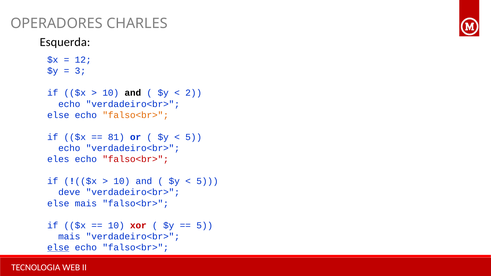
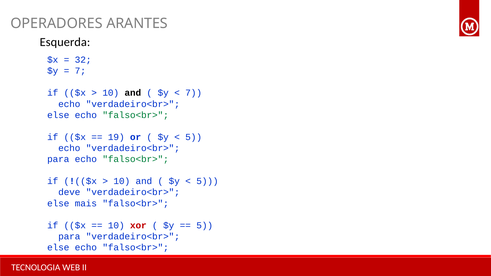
CHARLES: CHARLES -> ARANTES
12: 12 -> 32
3 at (80, 71): 3 -> 7
2 at (194, 93): 2 -> 7
falso<br> at (136, 115) colour: orange -> green
81: 81 -> 19
eles at (58, 159): eles -> para
falso<br> at (136, 159) colour: red -> green
mais at (69, 237): mais -> para
else at (58, 248) underline: present -> none
